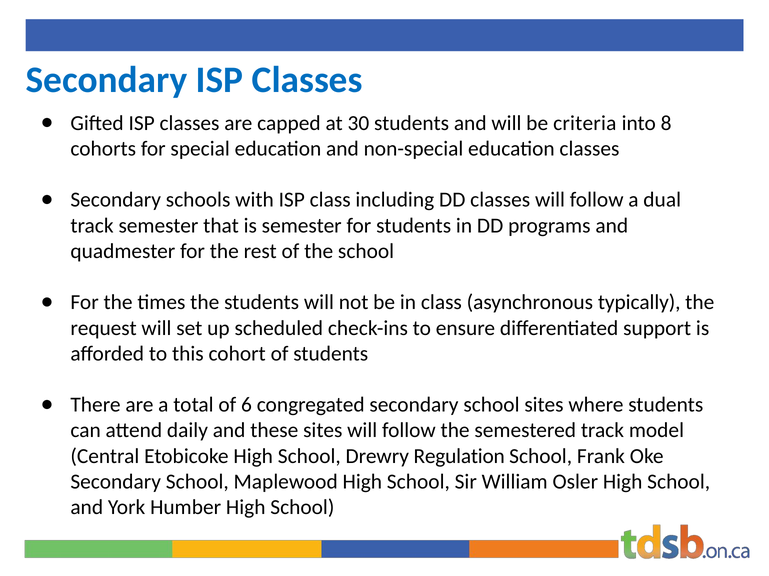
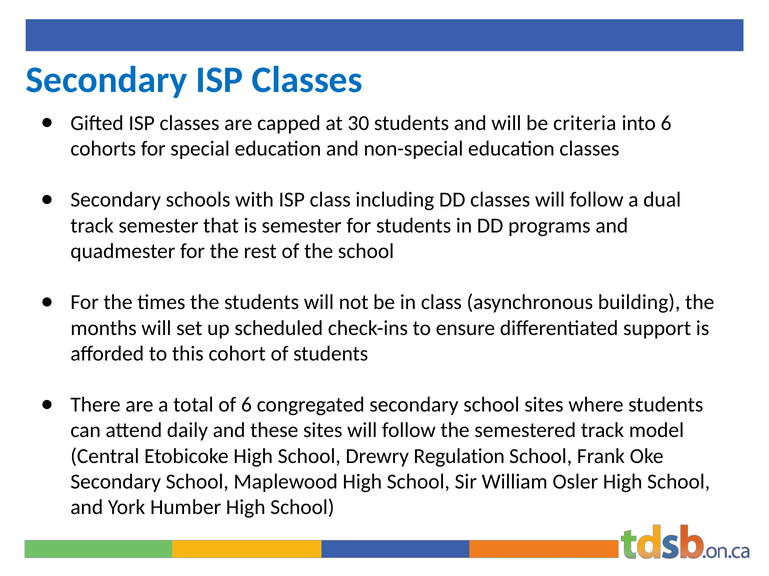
into 8: 8 -> 6
typically: typically -> building
request: request -> months
